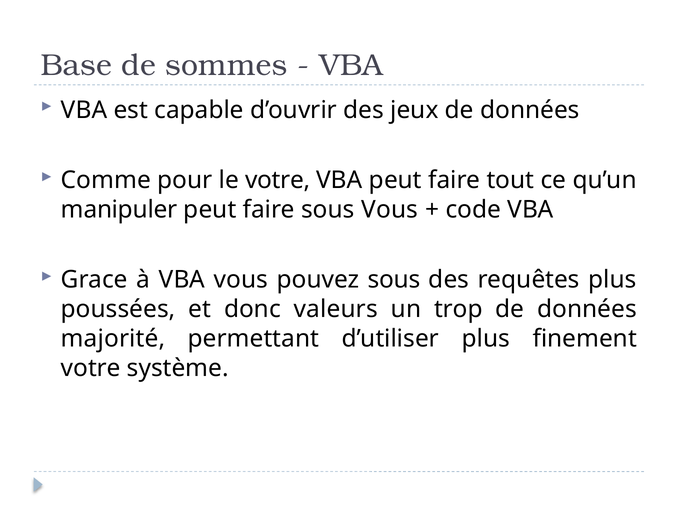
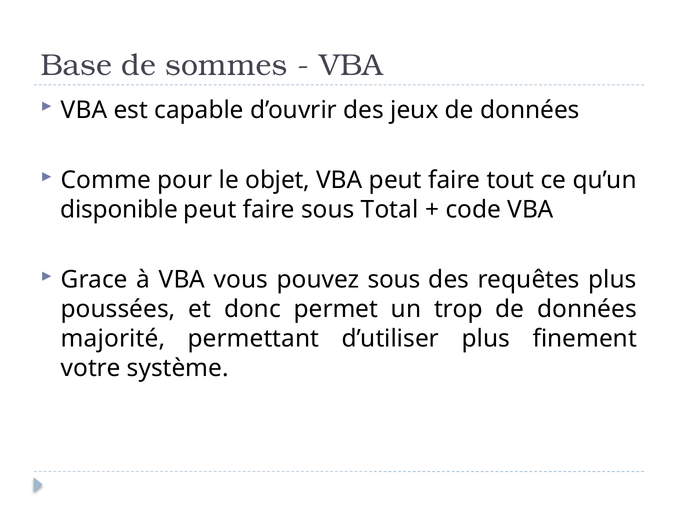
le votre: votre -> objet
manipuler: manipuler -> disponible
sous Vous: Vous -> Total
valeurs: valeurs -> permet
